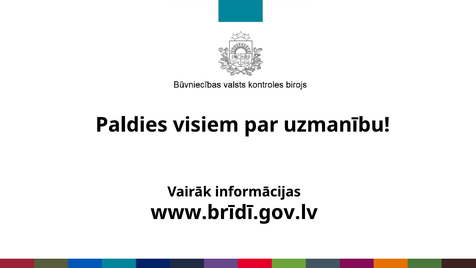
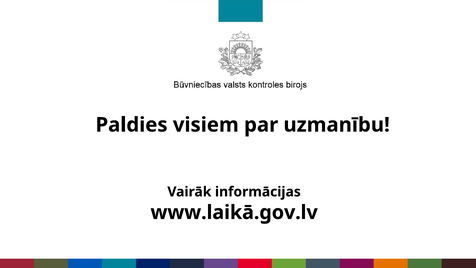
www.brīdī.gov.lv: www.brīdī.gov.lv -> www.laikā.gov.lv
